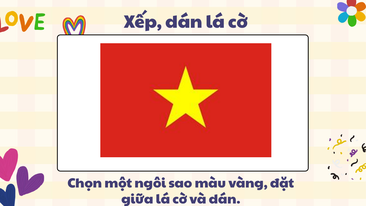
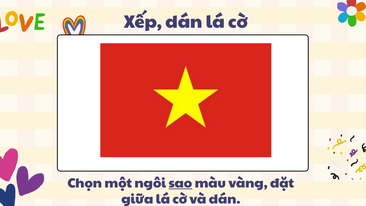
sao underline: none -> present
